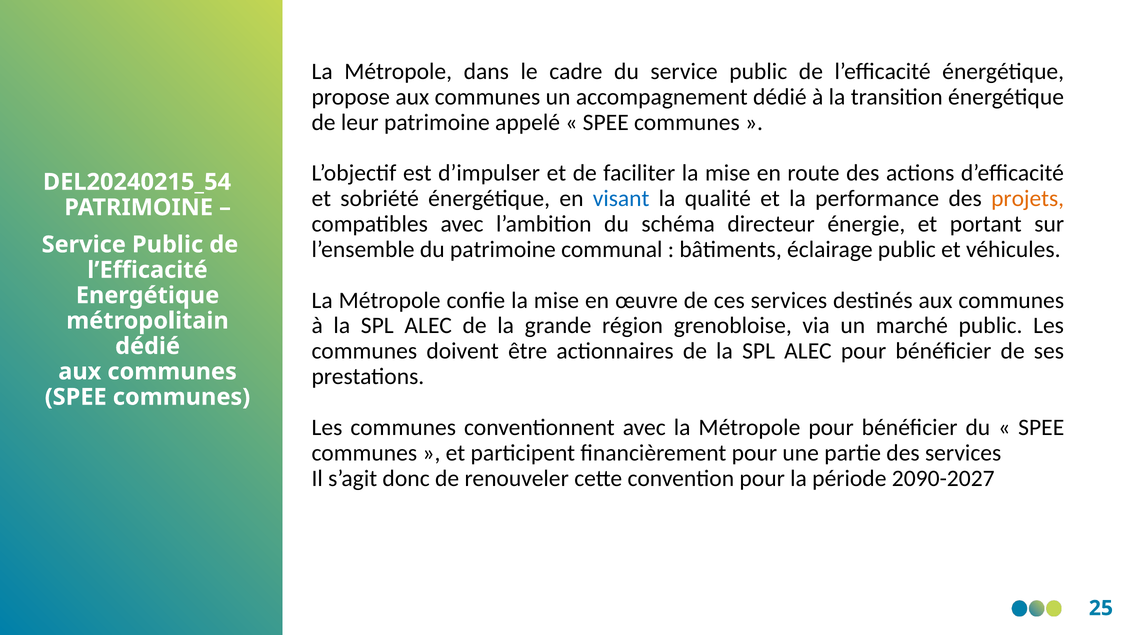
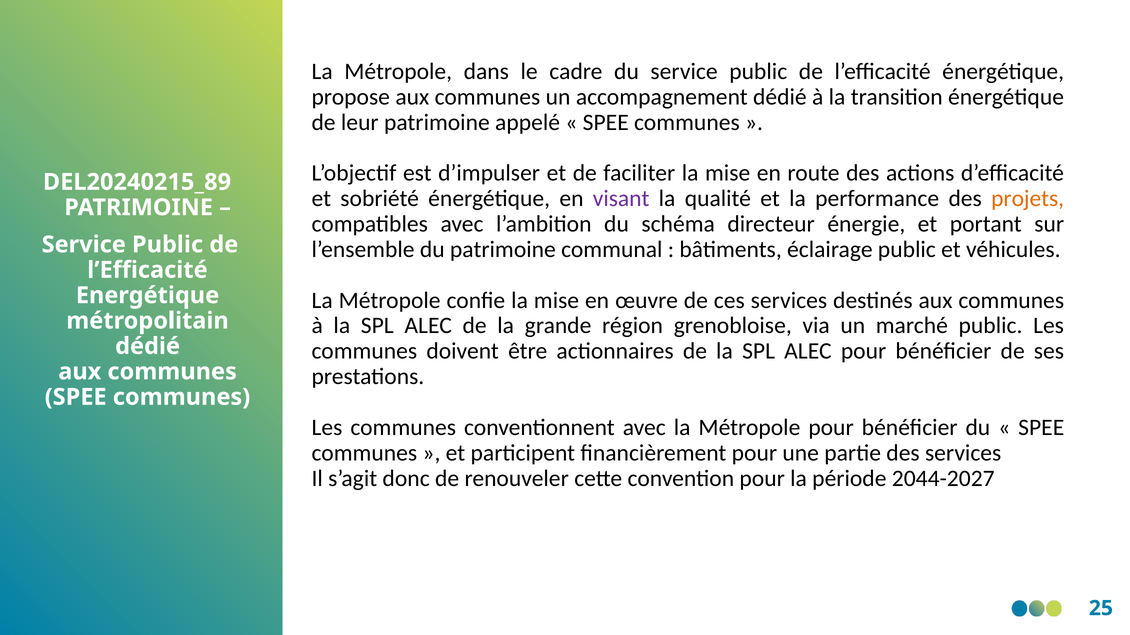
DEL20240215_54: DEL20240215_54 -> DEL20240215_89
visant colour: blue -> purple
2090-2027: 2090-2027 -> 2044-2027
